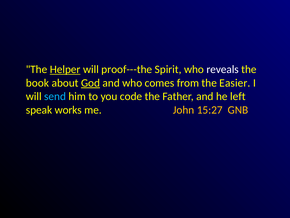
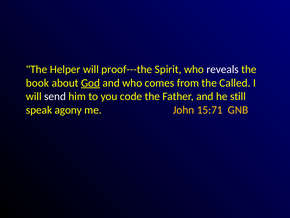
Helper underline: present -> none
Easier: Easier -> Called
send colour: light blue -> white
left: left -> still
works: works -> agony
15:27: 15:27 -> 15:71
